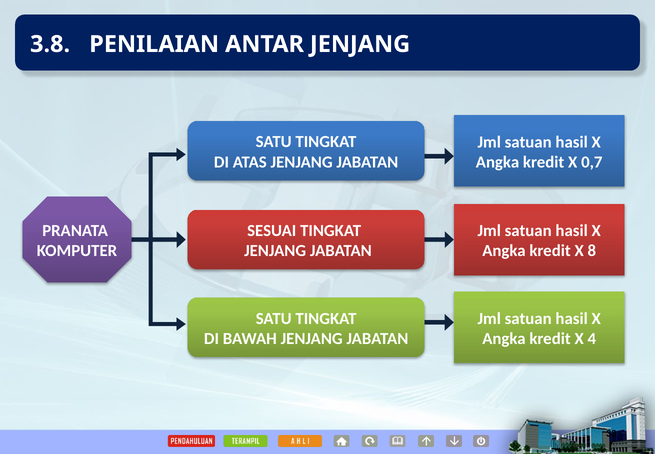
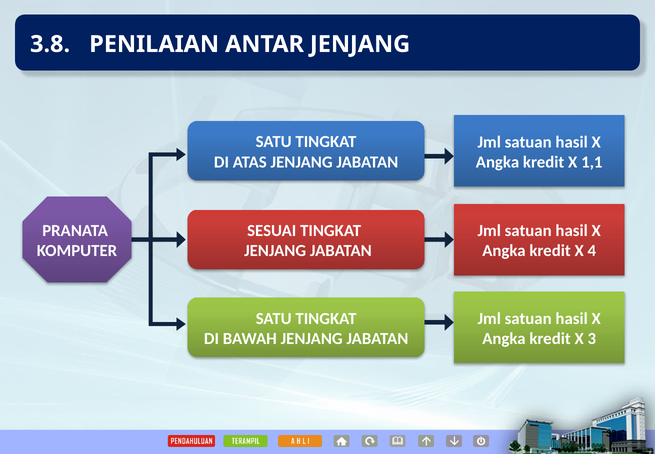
0,7: 0,7 -> 1,1
8: 8 -> 4
4: 4 -> 3
